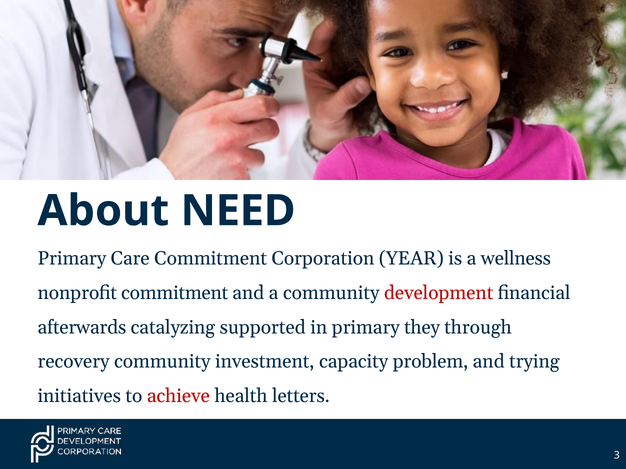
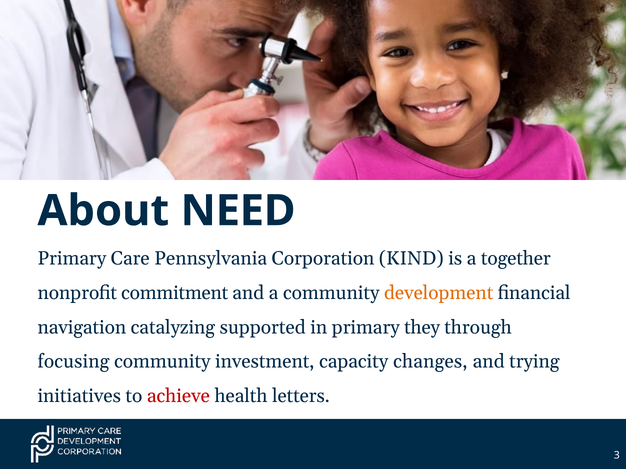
Care Commitment: Commitment -> Pennsylvania
YEAR: YEAR -> KIND
wellness: wellness -> together
development colour: red -> orange
afterwards: afterwards -> navigation
recovery: recovery -> focusing
problem: problem -> changes
